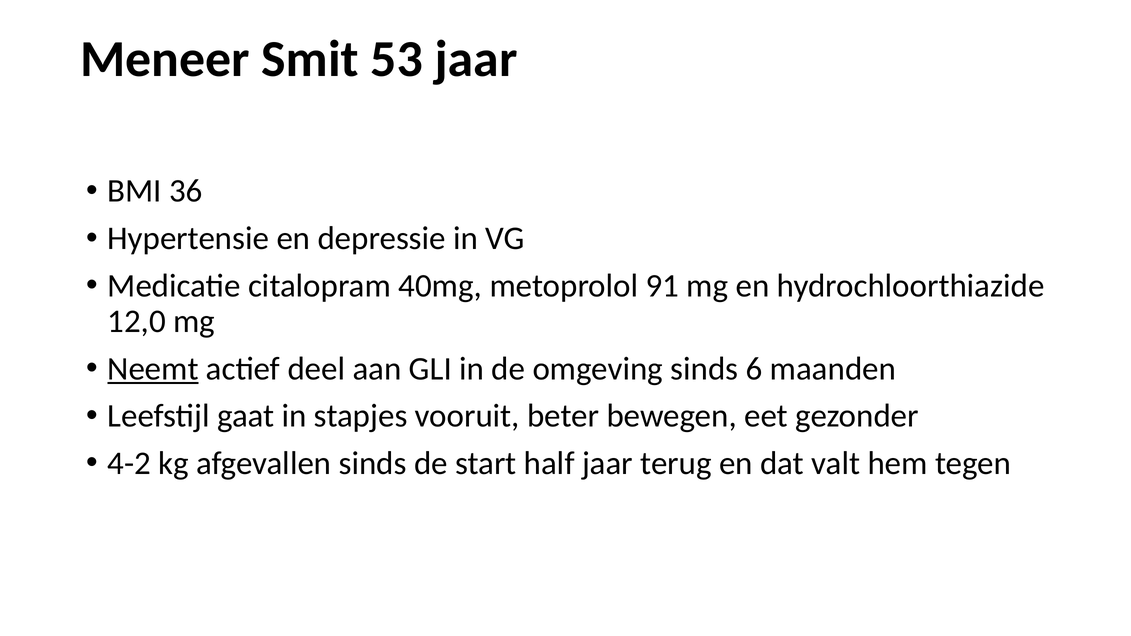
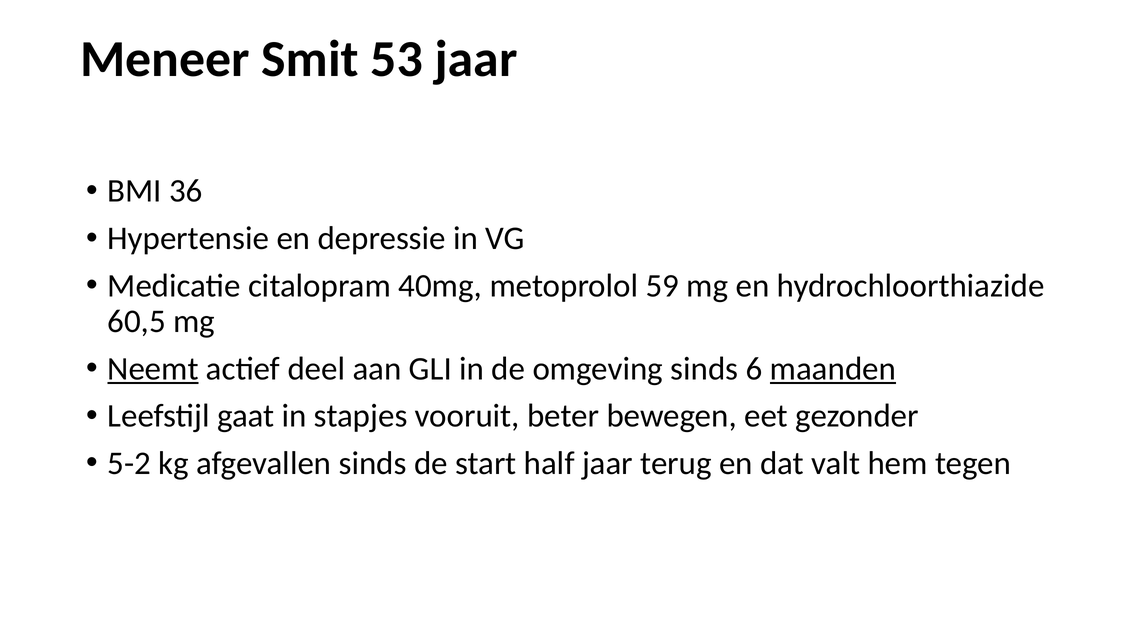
91: 91 -> 59
12,0: 12,0 -> 60,5
maanden underline: none -> present
4-2: 4-2 -> 5-2
